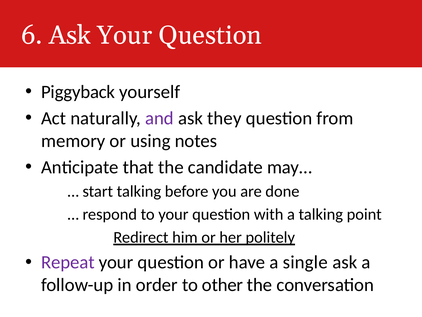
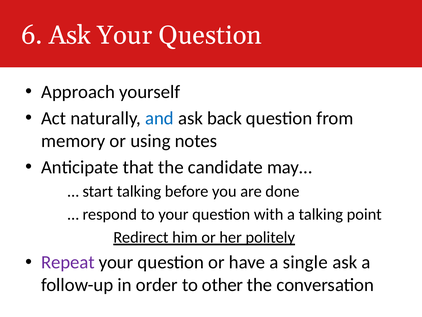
Piggyback: Piggyback -> Approach
and colour: purple -> blue
they: they -> back
